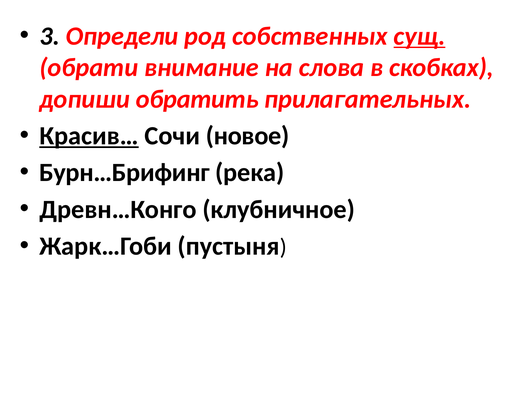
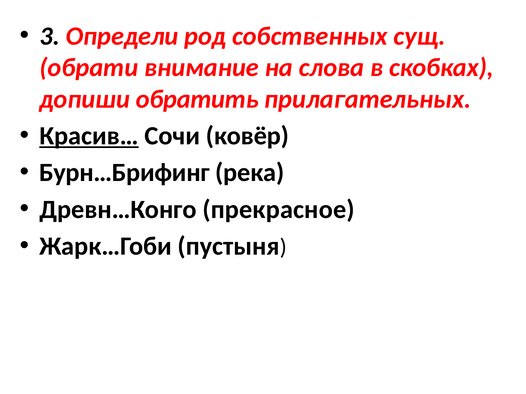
сущ underline: present -> none
новое: новое -> ковёр
клубничное: клубничное -> прекрасное
